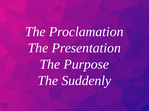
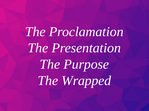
Suddenly: Suddenly -> Wrapped
